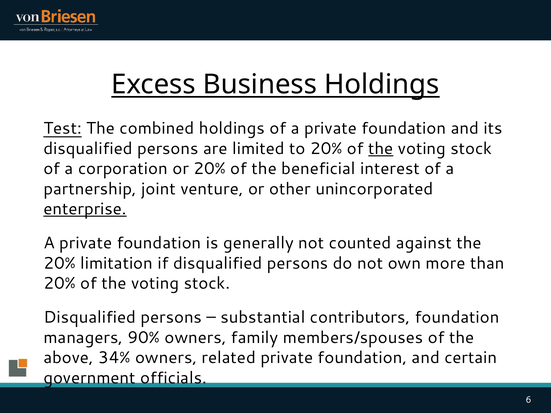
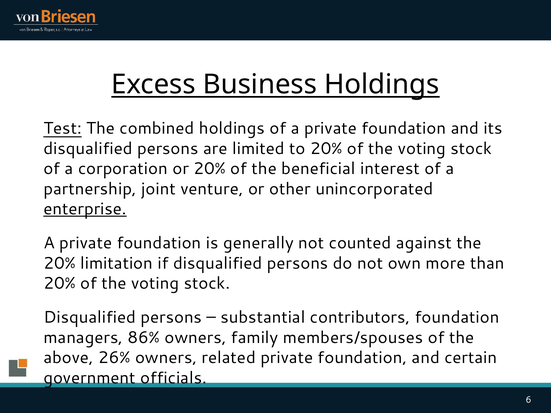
the at (381, 149) underline: present -> none
90%: 90% -> 86%
34%: 34% -> 26%
